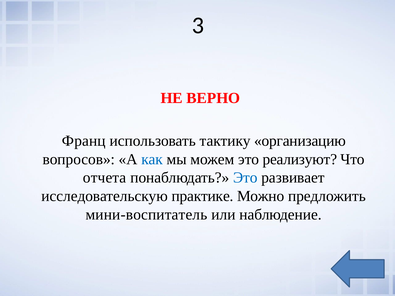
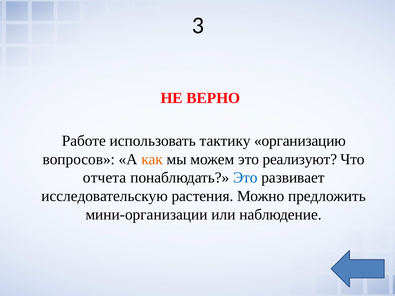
Франц: Франц -> Работе
как colour: blue -> orange
практике: практике -> растения
мини‑воспитатель: мини‑воспитатель -> мини‑организации
